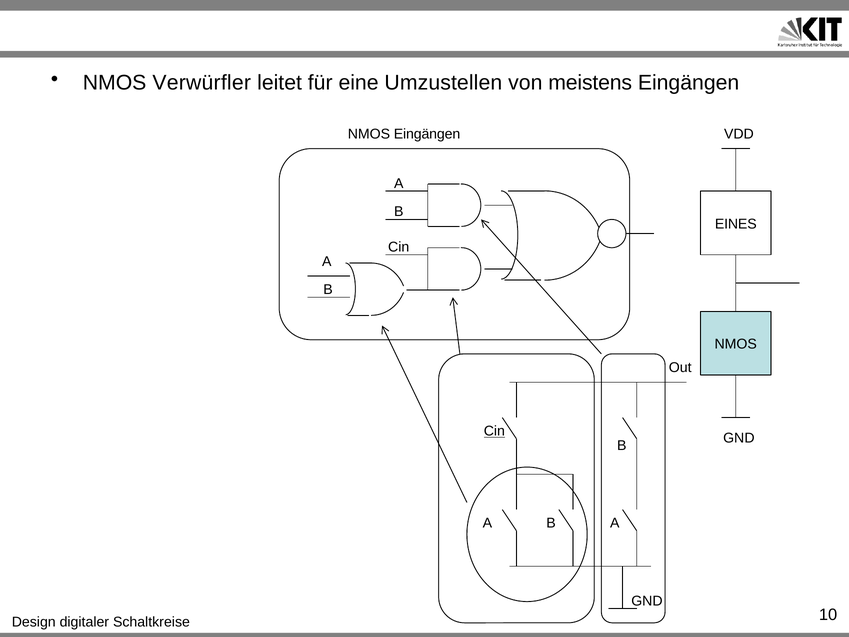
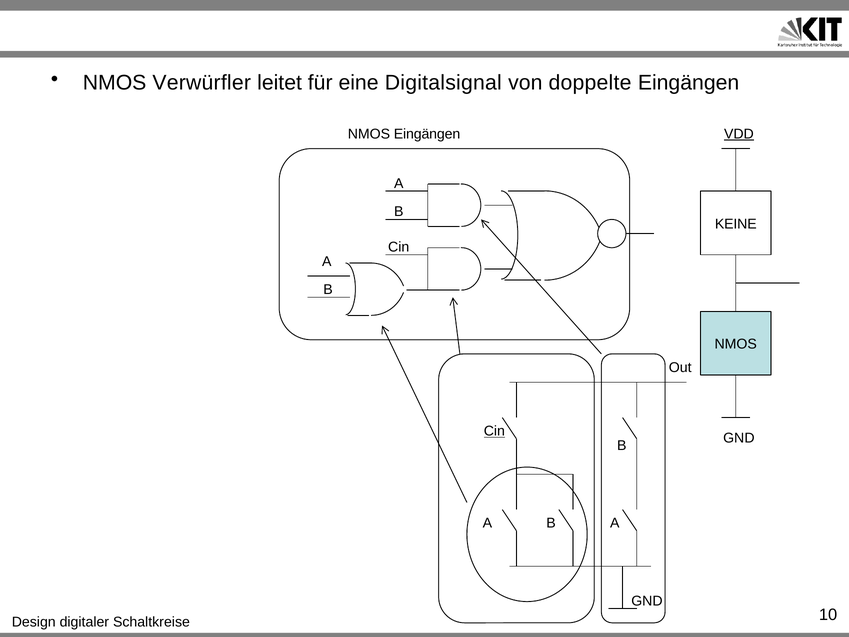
Umzustellen: Umzustellen -> Digitalsignal
meistens: meistens -> doppelte
VDD underline: none -> present
EINES: EINES -> KEINE
